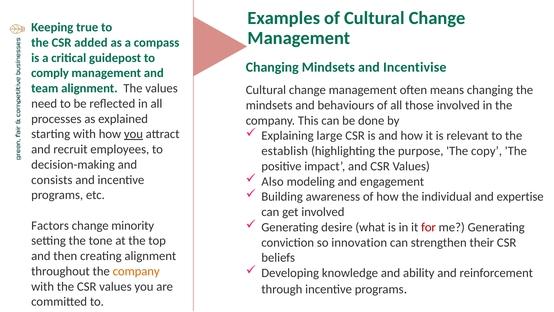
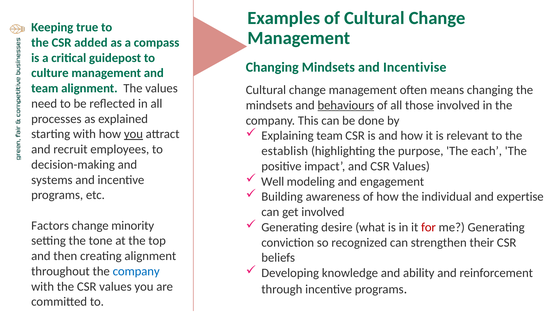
comply: comply -> culture
behaviours underline: none -> present
Explaining large: large -> team
copy: copy -> each
consists: consists -> systems
Also: Also -> Well
innovation: innovation -> recognized
company at (136, 271) colour: orange -> blue
